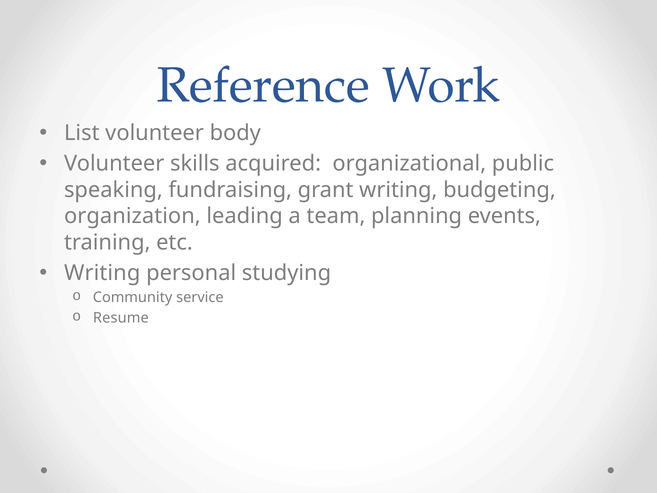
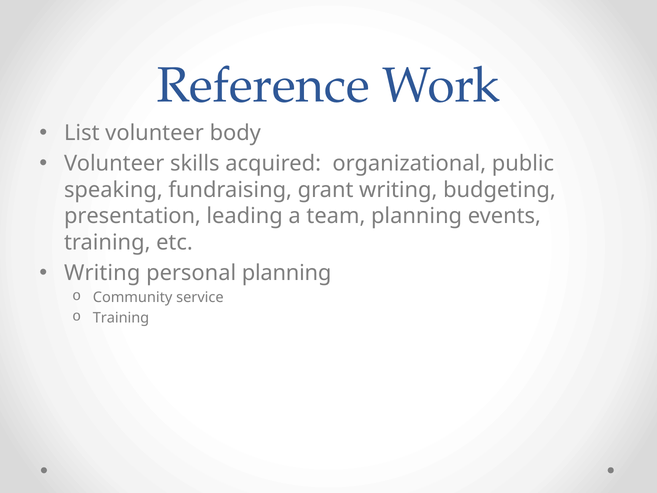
organization: organization -> presentation
personal studying: studying -> planning
Resume at (121, 318): Resume -> Training
